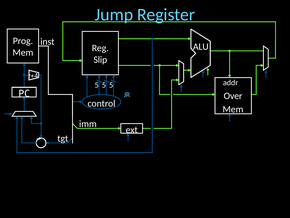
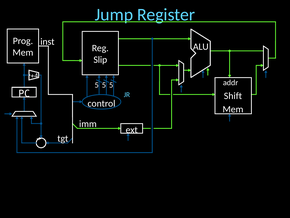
Over: Over -> Shift
